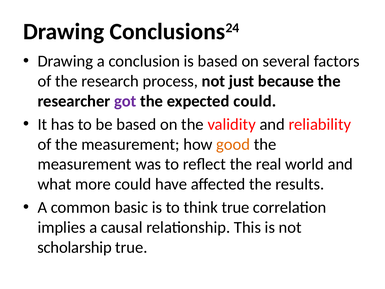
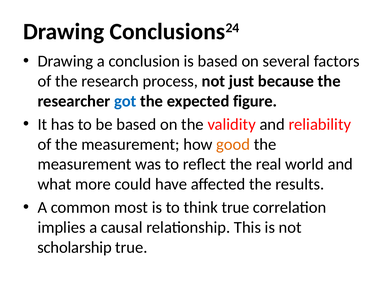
got colour: purple -> blue
expected could: could -> figure
basic: basic -> most
